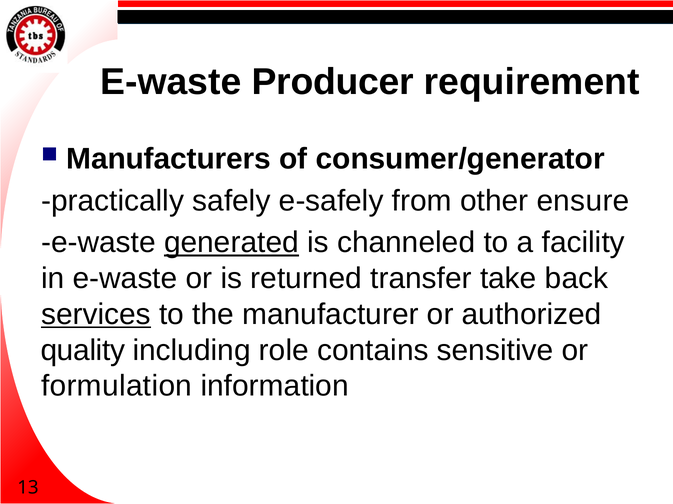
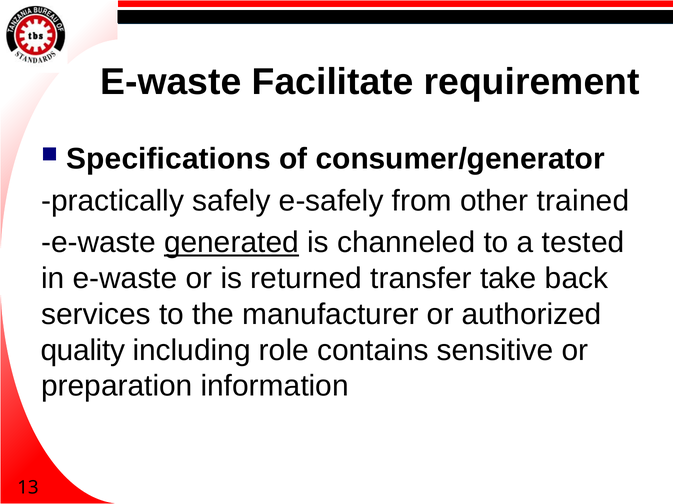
Producer: Producer -> Facilitate
Manufacturers: Manufacturers -> Specifications
ensure: ensure -> trained
facility: facility -> tested
services underline: present -> none
formulation: formulation -> preparation
